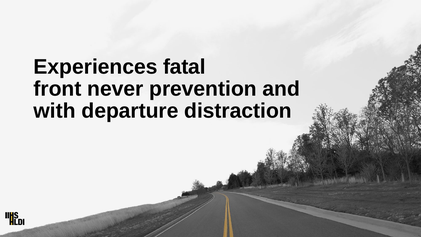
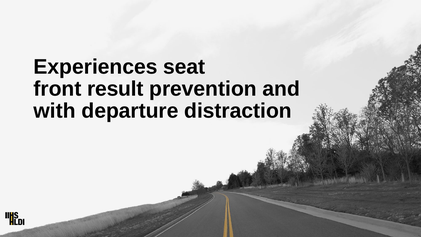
fatal: fatal -> seat
never: never -> result
